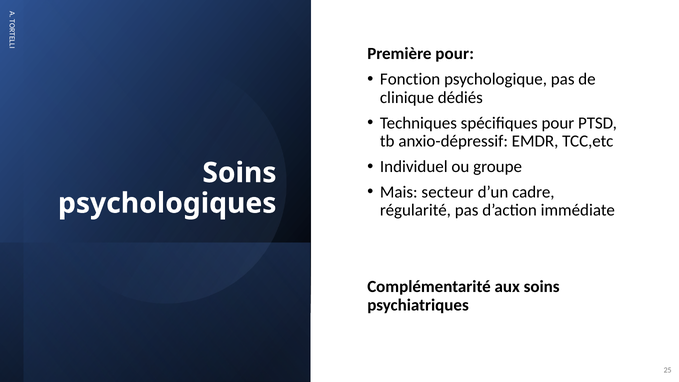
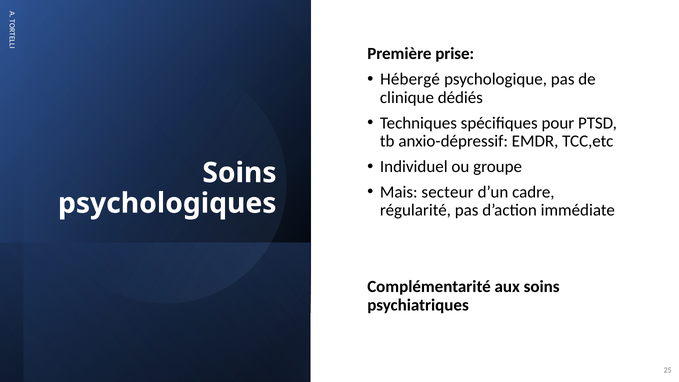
Première pour: pour -> prise
Fonction: Fonction -> Hébergé
